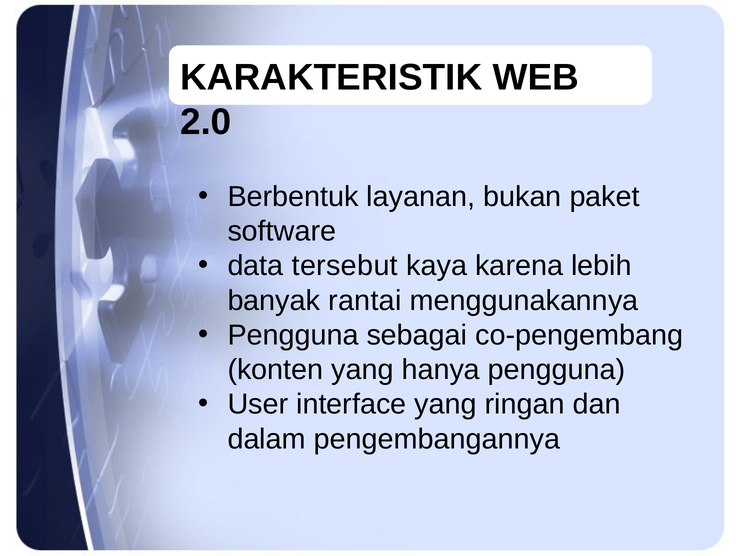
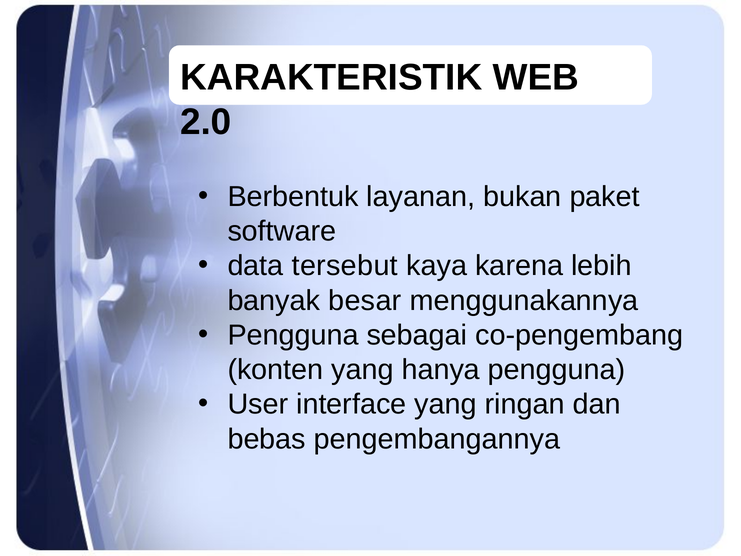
rantai: rantai -> besar
dalam: dalam -> bebas
